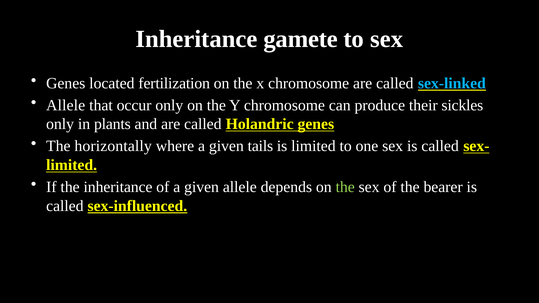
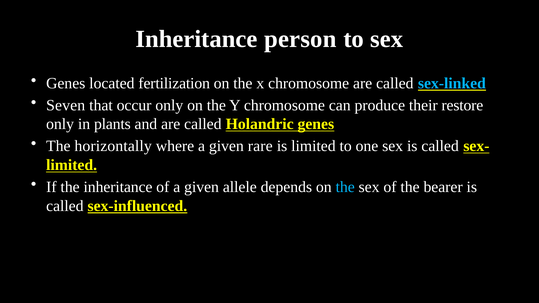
gamete: gamete -> person
Allele at (66, 105): Allele -> Seven
sickles: sickles -> restore
tails: tails -> rare
the at (345, 187) colour: light green -> light blue
